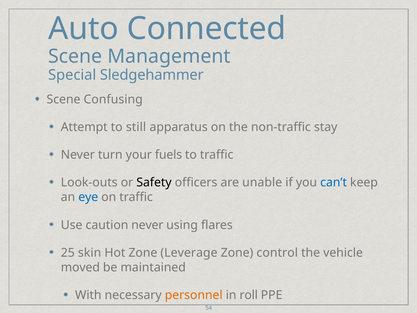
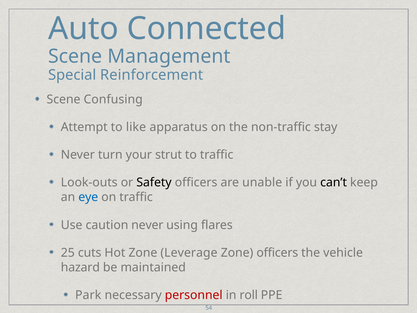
Sledgehammer: Sledgehammer -> Reinforcement
still: still -> like
fuels: fuels -> strut
can’t colour: blue -> black
skin: skin -> cuts
Zone control: control -> officers
moved: moved -> hazard
With: With -> Park
personnel colour: orange -> red
